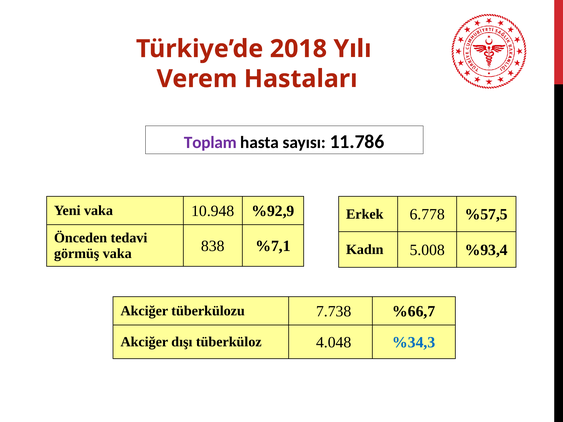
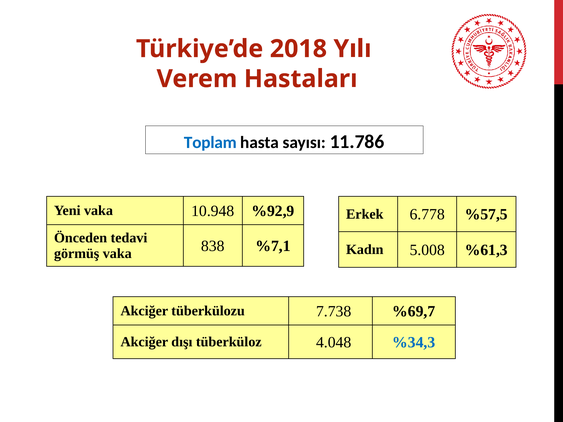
Toplam colour: purple -> blue
%93,4: %93,4 -> %61,3
%66,7: %66,7 -> %69,7
